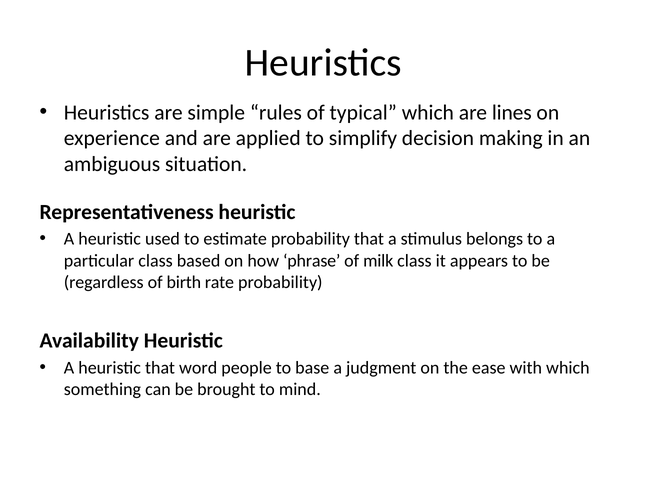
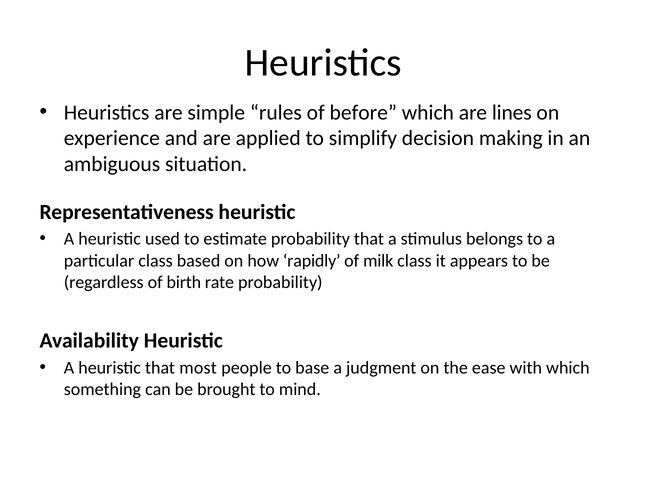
typical: typical -> before
phrase: phrase -> rapidly
word: word -> most
